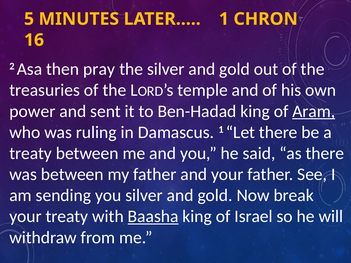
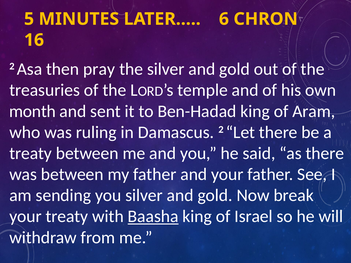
LATER… 1: 1 -> 6
power: power -> month
Aram underline: present -> none
Damascus 1: 1 -> 2
